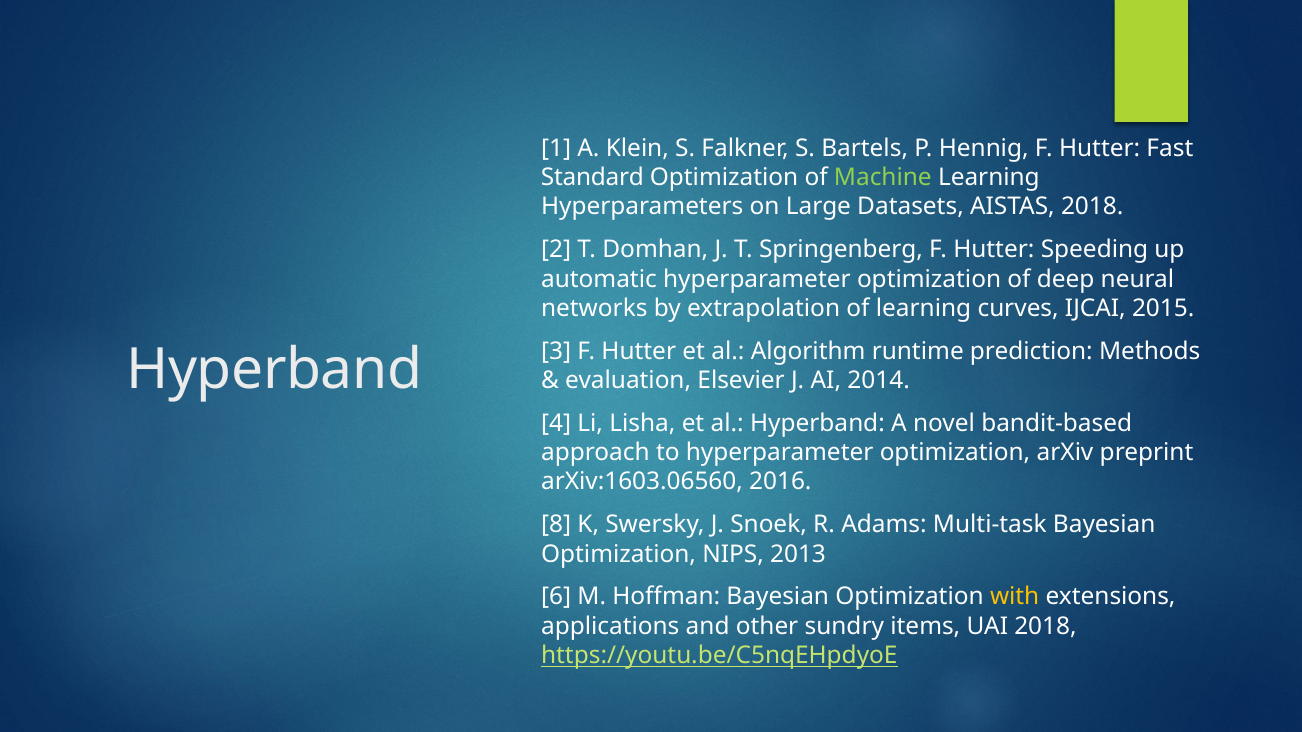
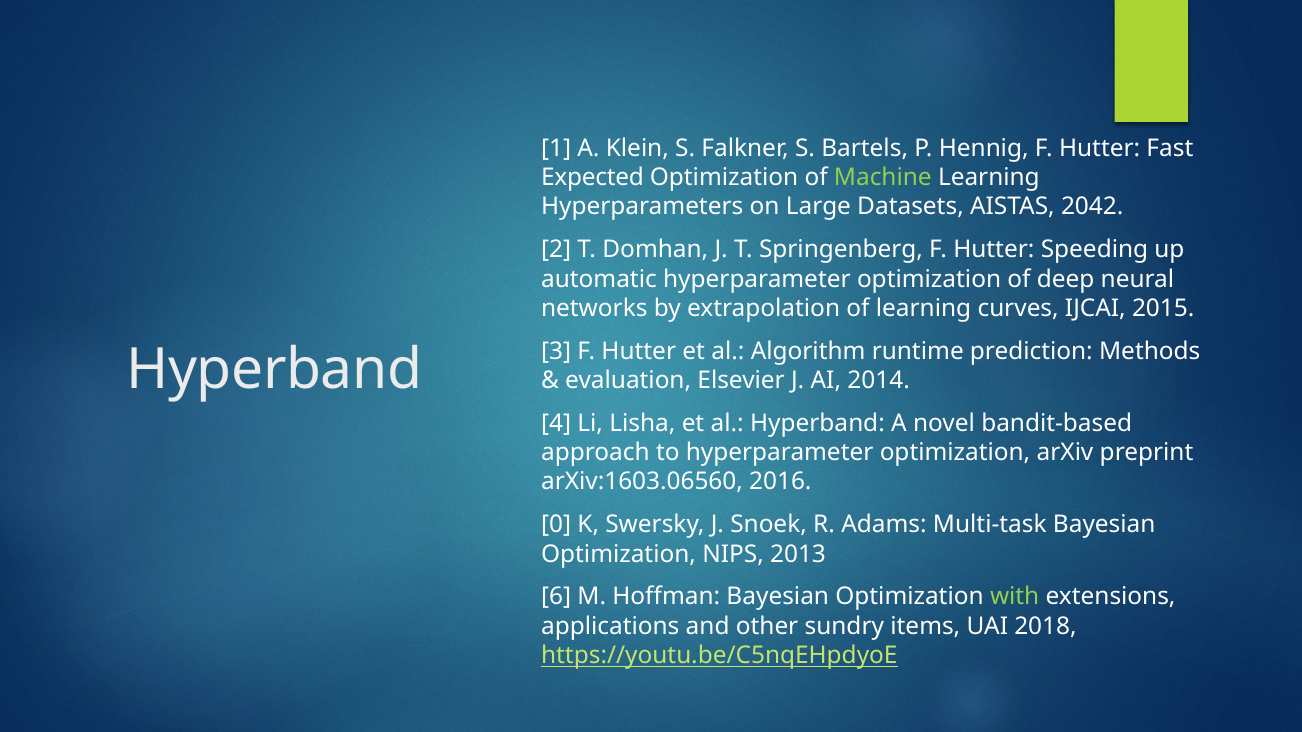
Standard: Standard -> Expected
AISTAS 2018: 2018 -> 2042
8: 8 -> 0
with colour: yellow -> light green
